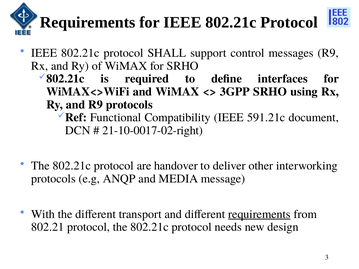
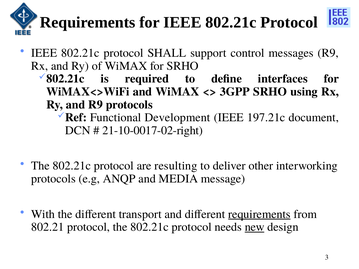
Compatibility: Compatibility -> Development
591.21c: 591.21c -> 197.21c
handover: handover -> resulting
new underline: none -> present
